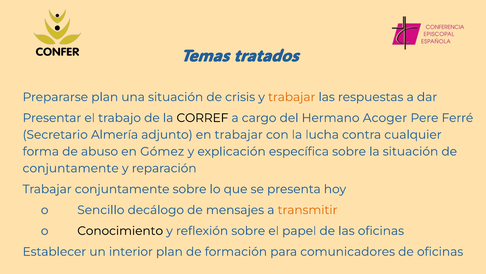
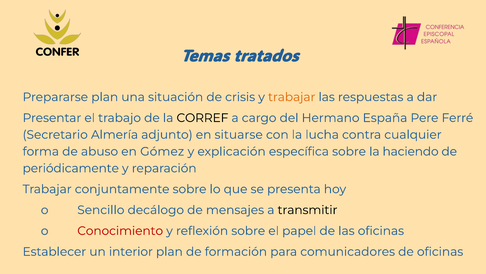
Acoger: Acoger -> España
en trabajar: trabajar -> situarse
la situación: situación -> haciendo
conjuntamente at (71, 168): conjuntamente -> periódicamente
transmitir colour: orange -> black
Conocimiento colour: black -> red
